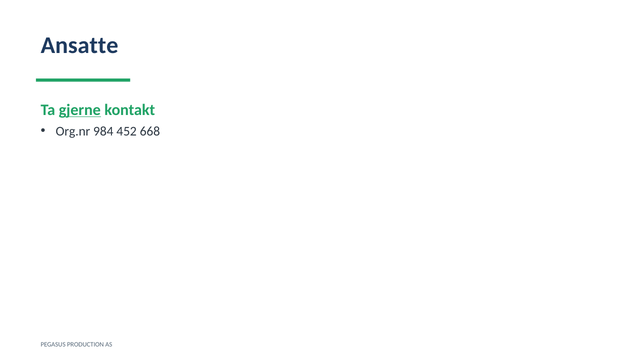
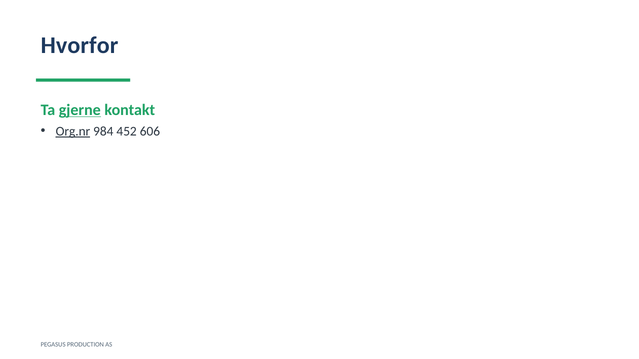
Ansatte: Ansatte -> Hvorfor
Org.nr underline: none -> present
668: 668 -> 606
